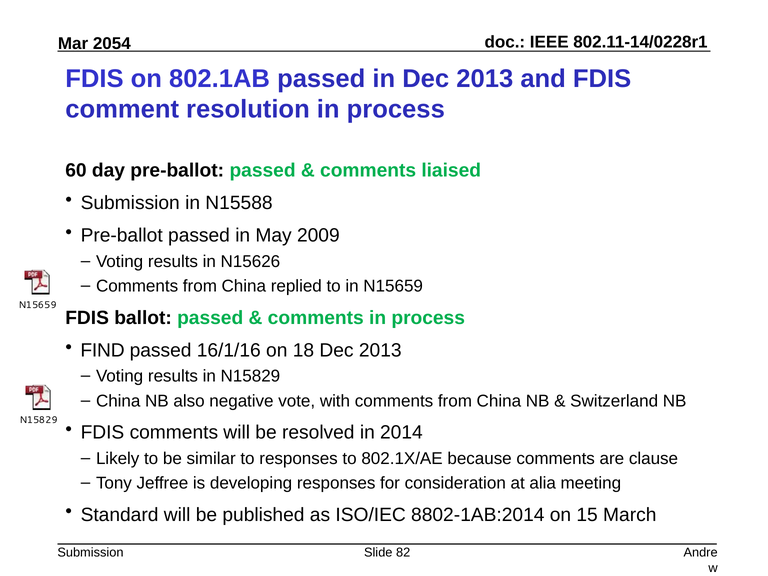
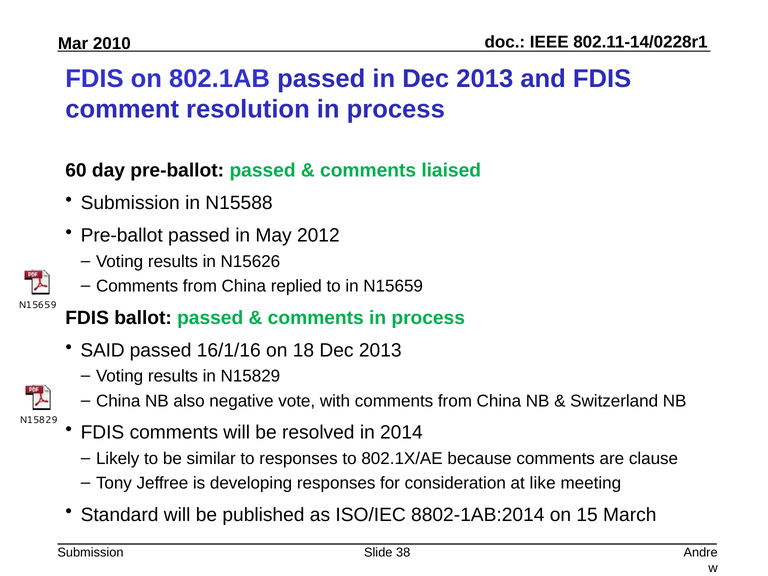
2054: 2054 -> 2010
2009: 2009 -> 2012
FIND: FIND -> SAID
alia: alia -> like
82: 82 -> 38
